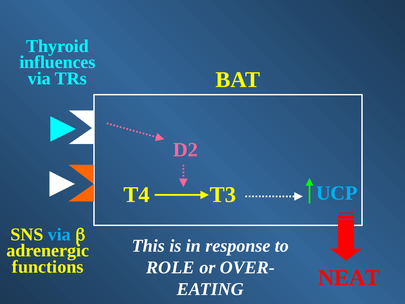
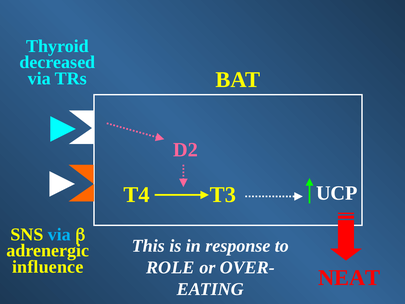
influences: influences -> decreased
UCP colour: light blue -> white
functions: functions -> influence
